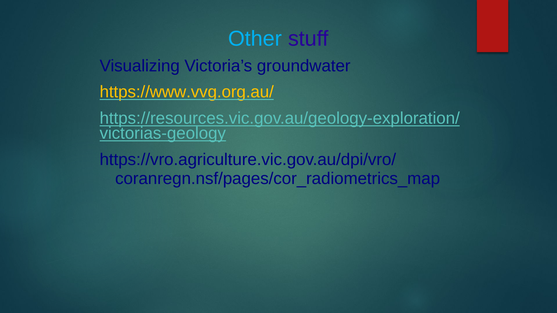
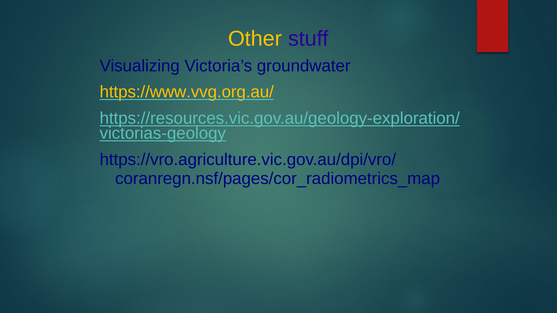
Other colour: light blue -> yellow
